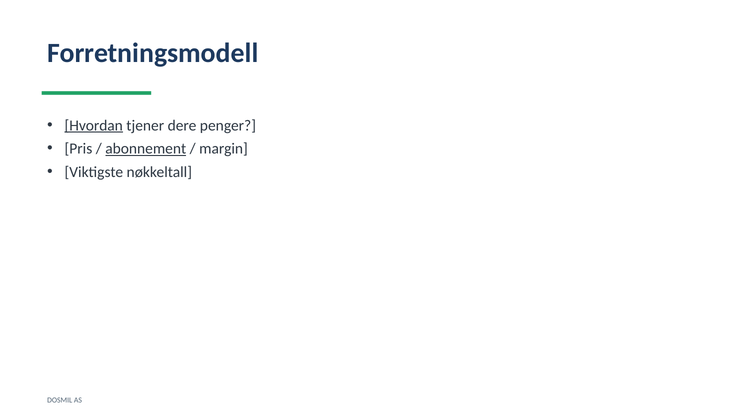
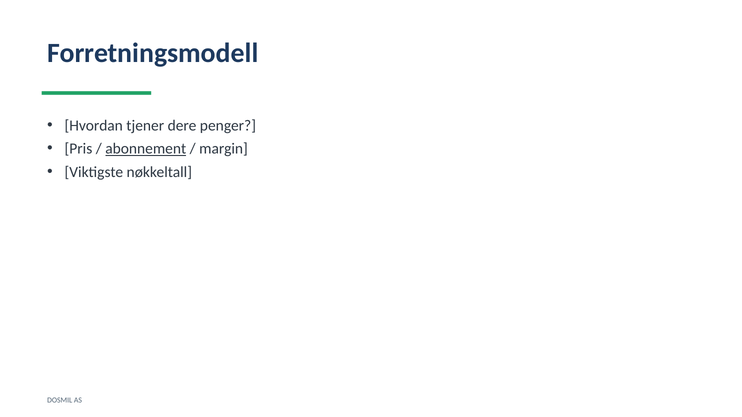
Hvordan underline: present -> none
